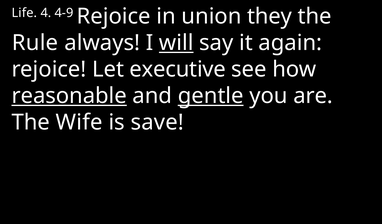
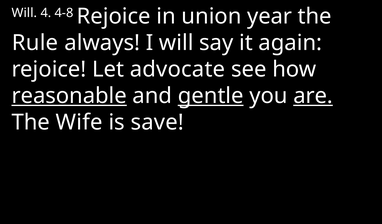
Life at (24, 13): Life -> Will
4-9: 4-9 -> 4-8
they: they -> year
will at (176, 43) underline: present -> none
executive: executive -> advocate
are underline: none -> present
